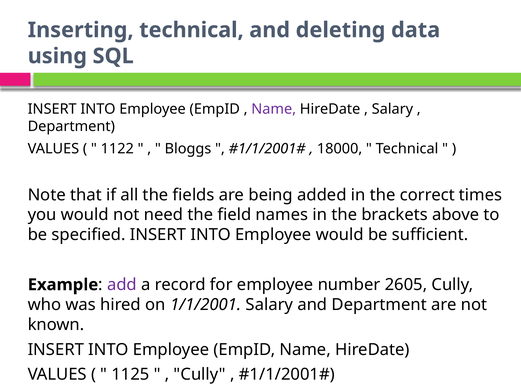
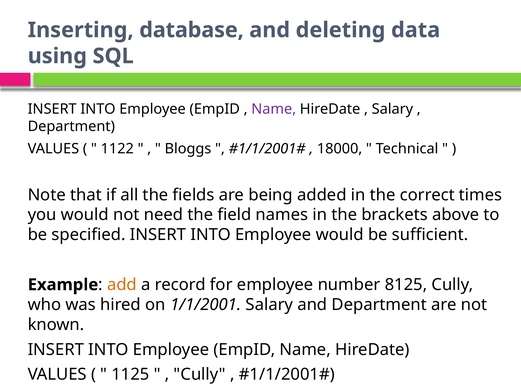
Inserting technical: technical -> database
add colour: purple -> orange
2605: 2605 -> 8125
